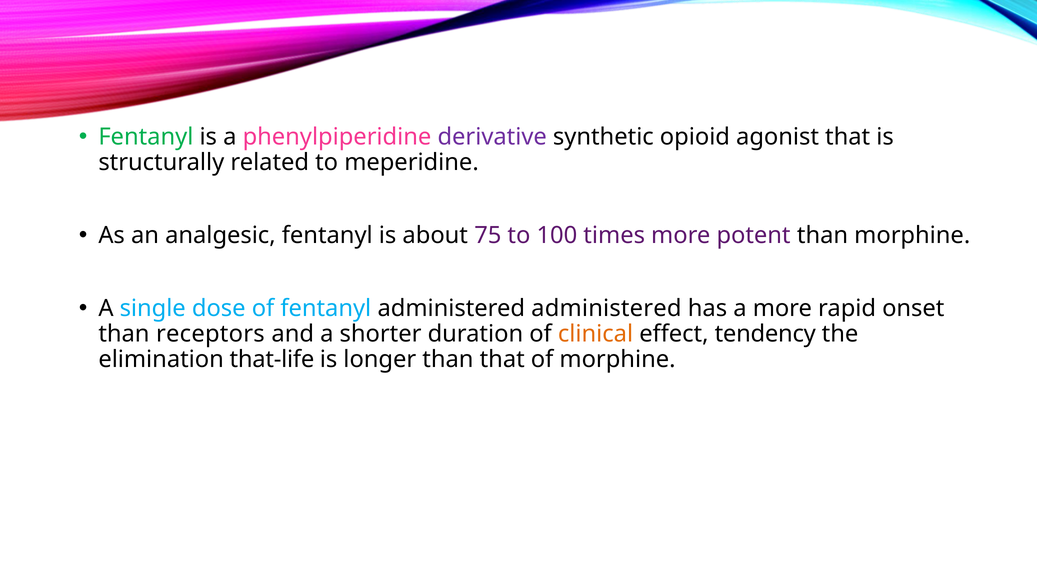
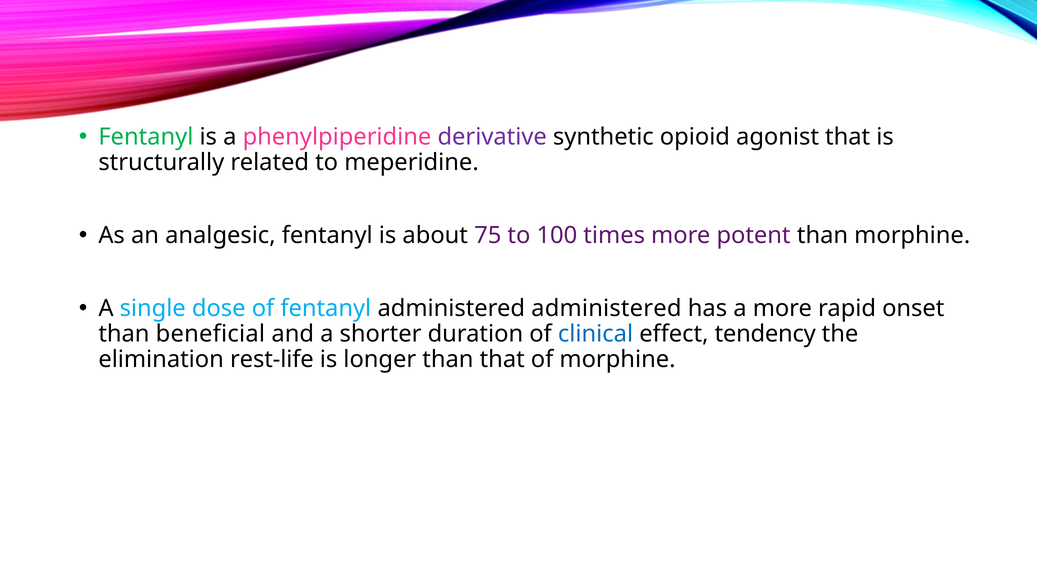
receptors: receptors -> beneficial
clinical colour: orange -> blue
that-life: that-life -> rest-life
